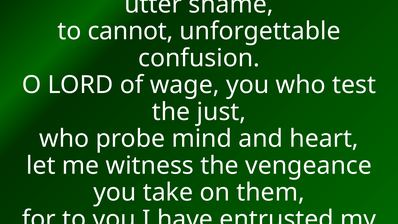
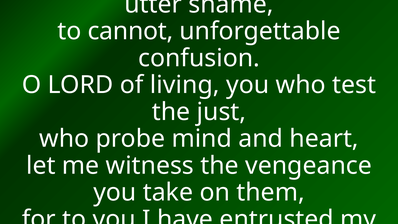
wage: wage -> living
